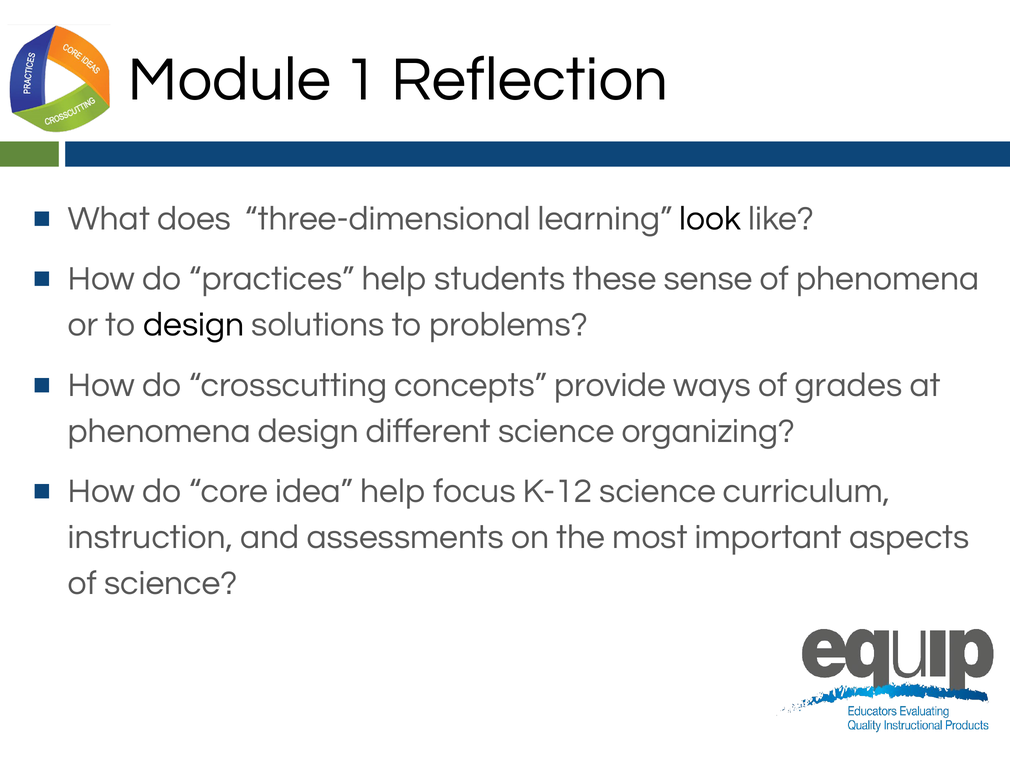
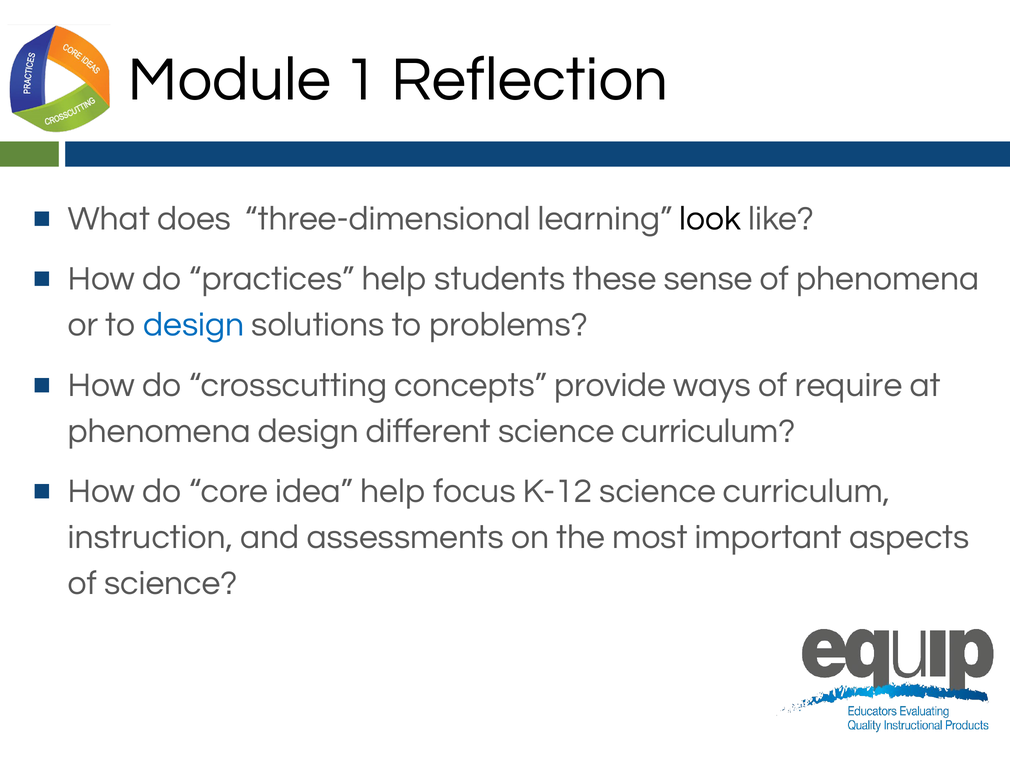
design at (194, 325) colour: black -> blue
grades: grades -> require
different science organizing: organizing -> curriculum
